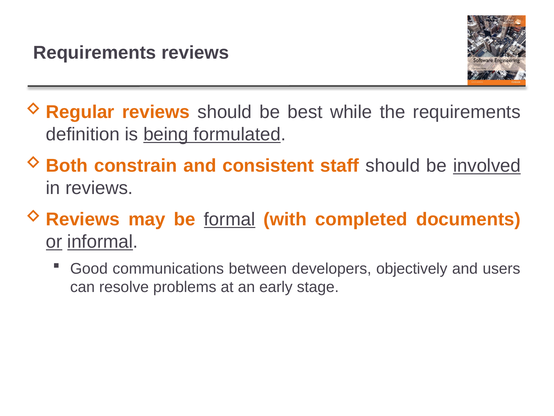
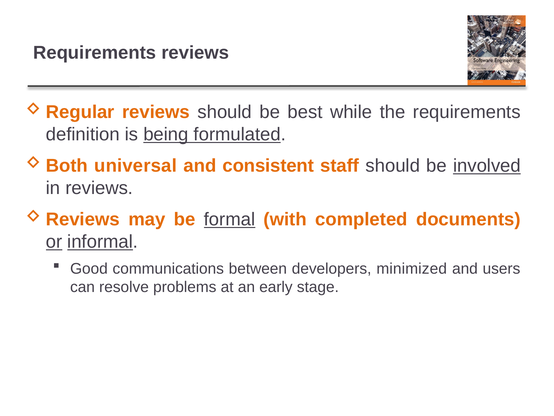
constrain: constrain -> universal
objectively: objectively -> minimized
